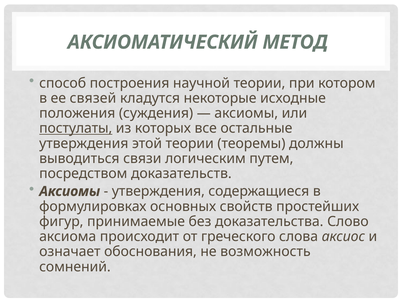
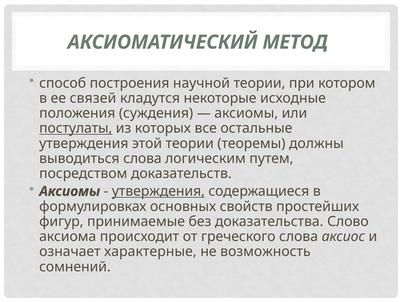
выводиться связи: связи -> слова
утверждения at (158, 191) underline: none -> present
обоснования: обоснования -> характерные
